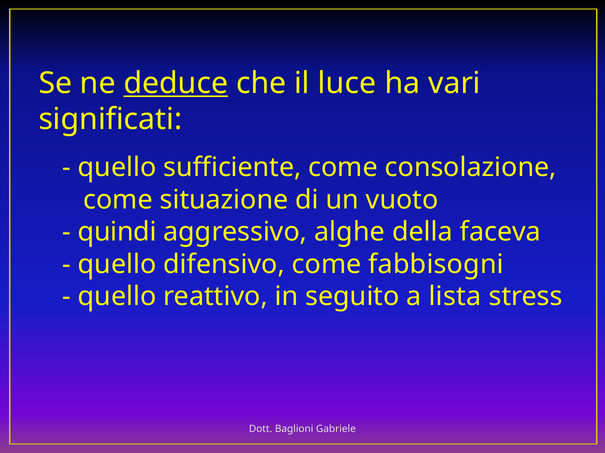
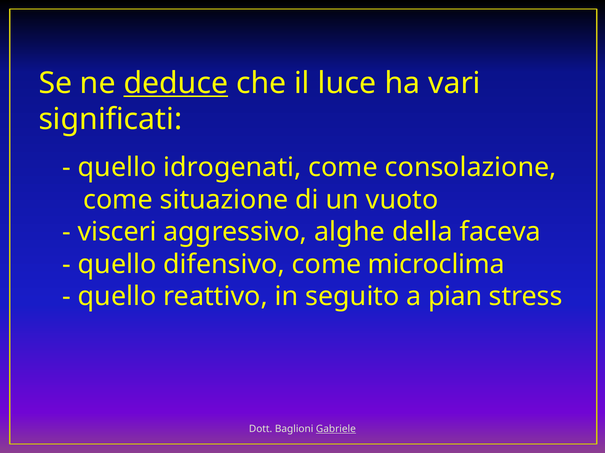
sufficiente: sufficiente -> idrogenati
quindi: quindi -> visceri
fabbisogni: fabbisogni -> microclima
lista: lista -> pian
Gabriele underline: none -> present
